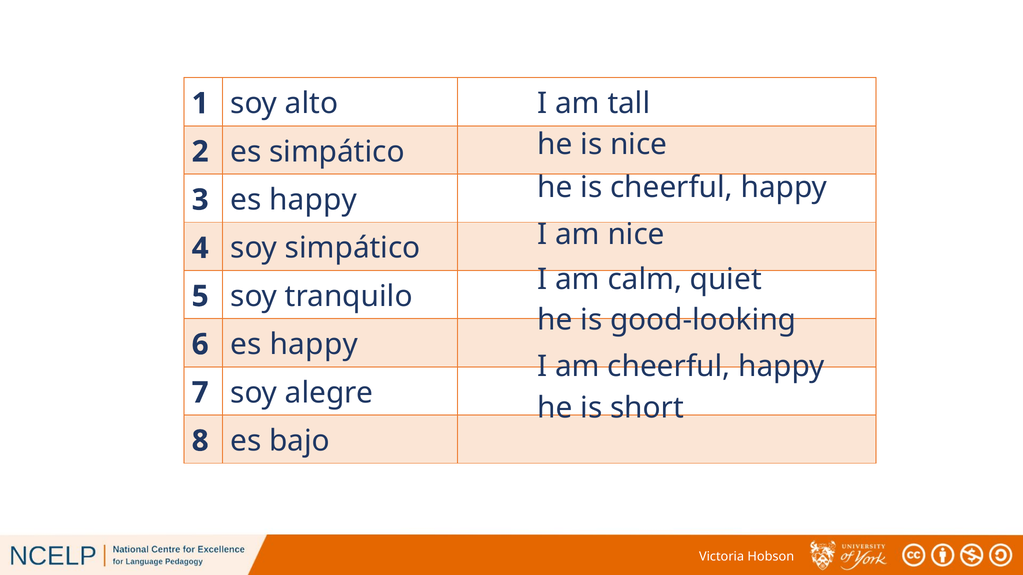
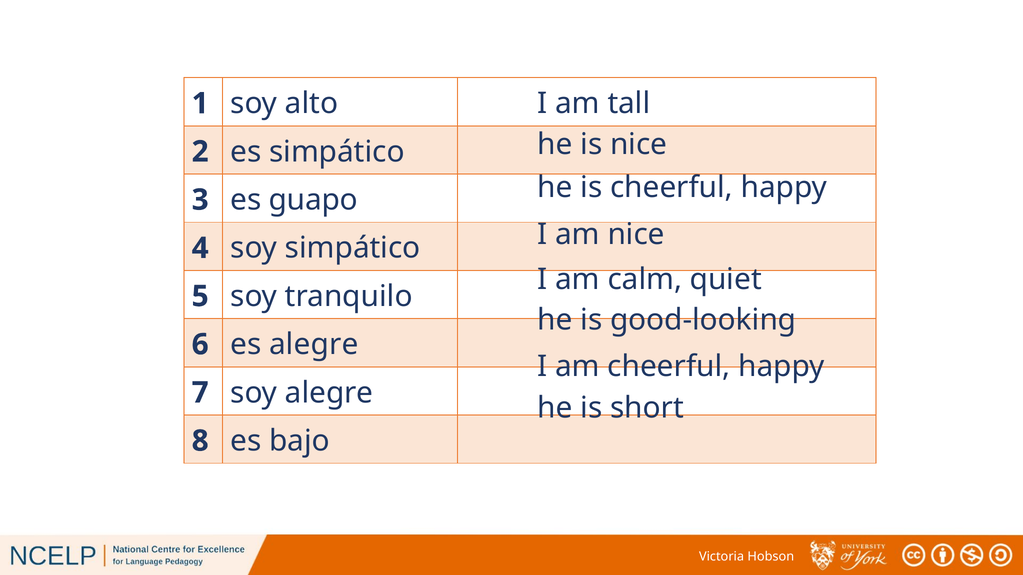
3 es happy: happy -> guapo
6 es happy: happy -> alegre
